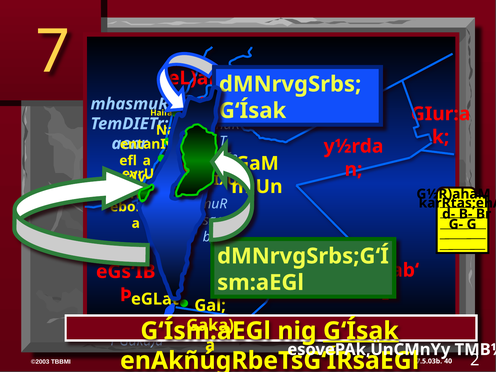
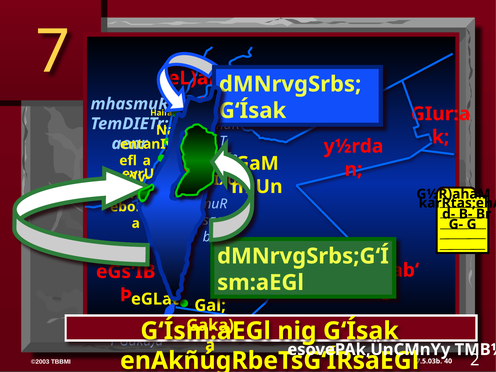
G‘Ísak at (361, 331) underline: present -> none
